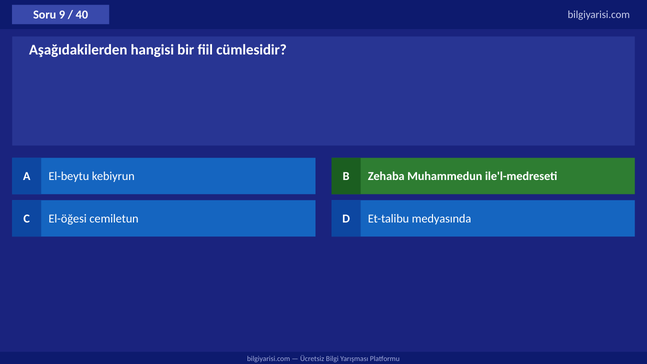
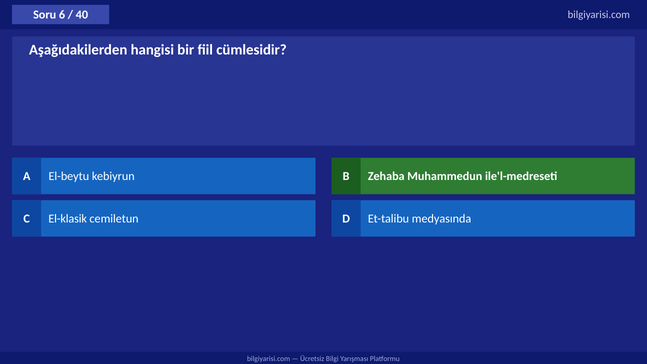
9: 9 -> 6
El-öğesi: El-öğesi -> El-klasik
